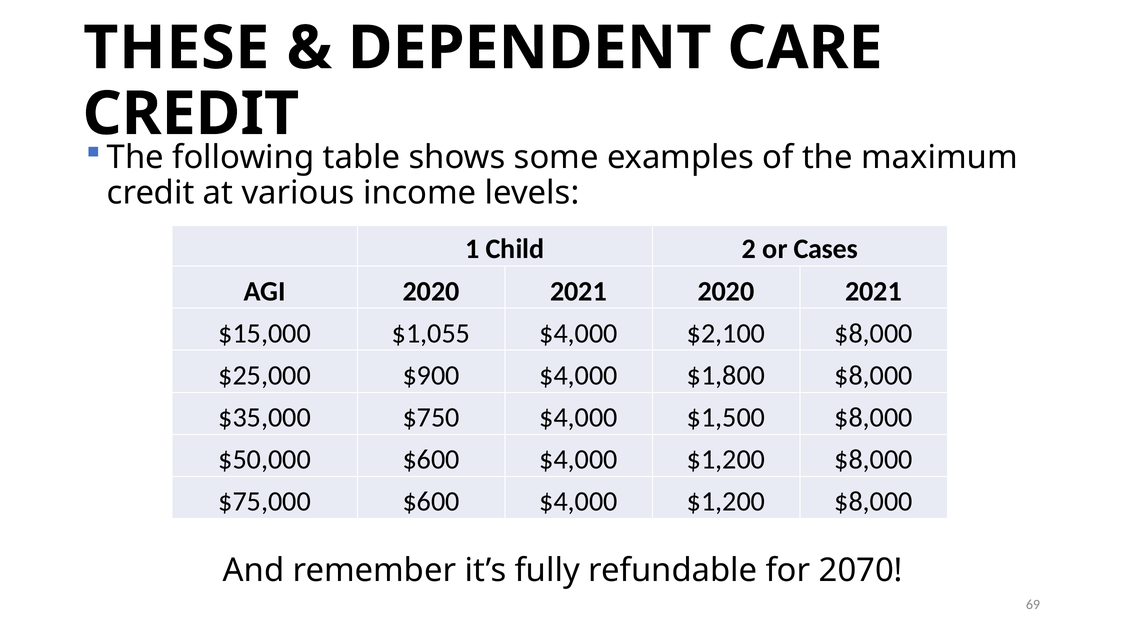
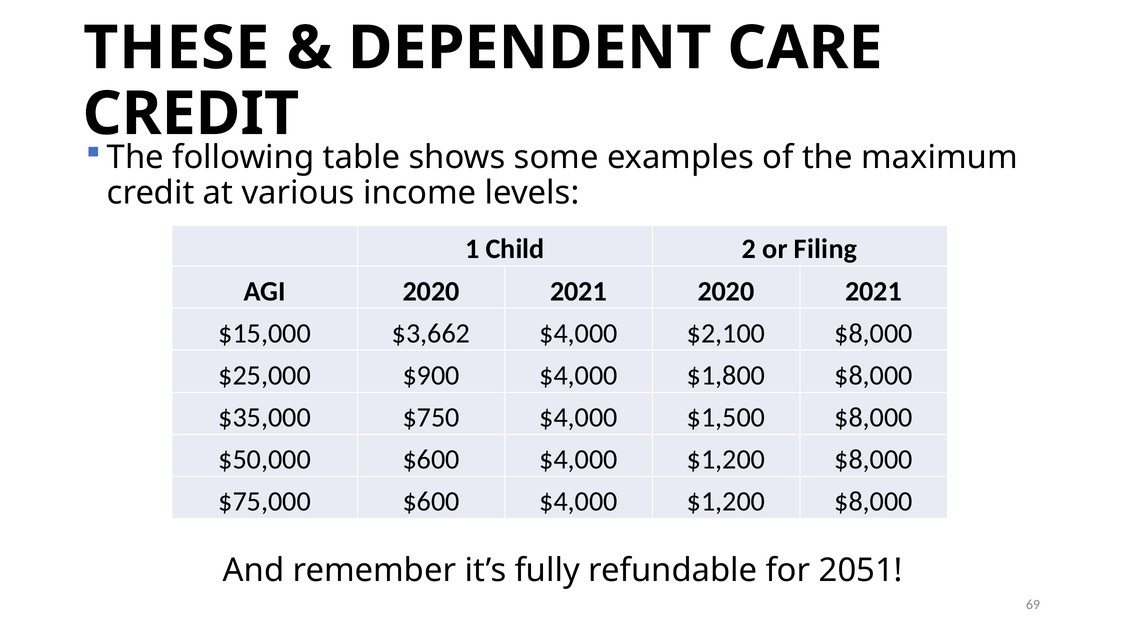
Cases: Cases -> Filing
$1,055: $1,055 -> $3,662
2070: 2070 -> 2051
